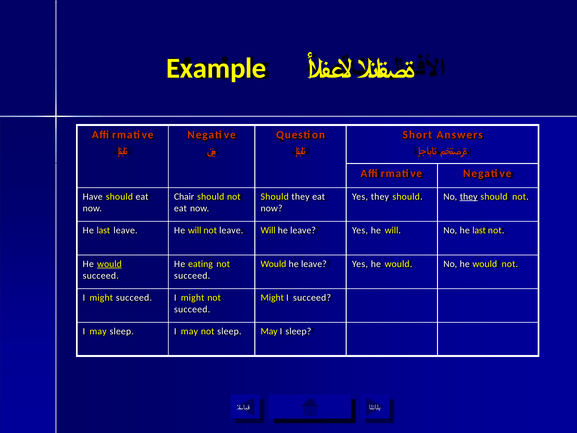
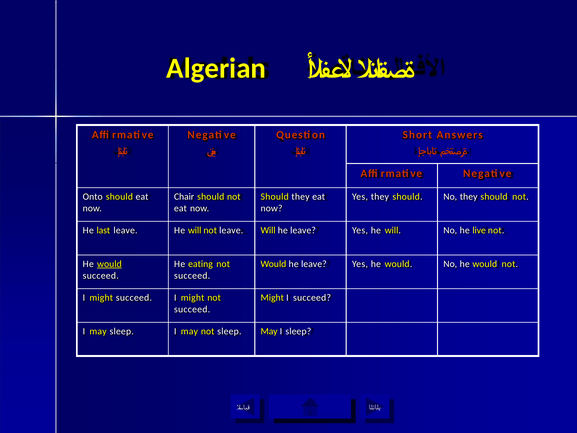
Example: Example -> Algerian
Have: Have -> Onto
they at (469, 196) underline: present -> none
No he last: last -> live
